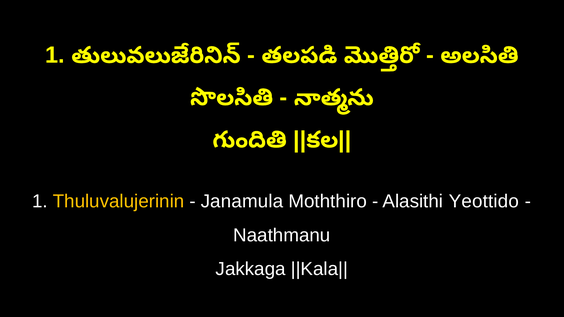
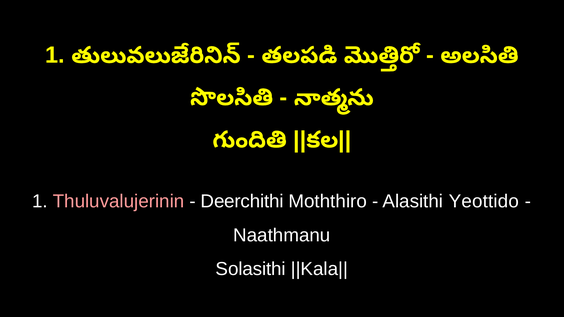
Thuluvalujerinin colour: yellow -> pink
Janamula: Janamula -> Deerchithi
Jakkaga: Jakkaga -> Solasithi
